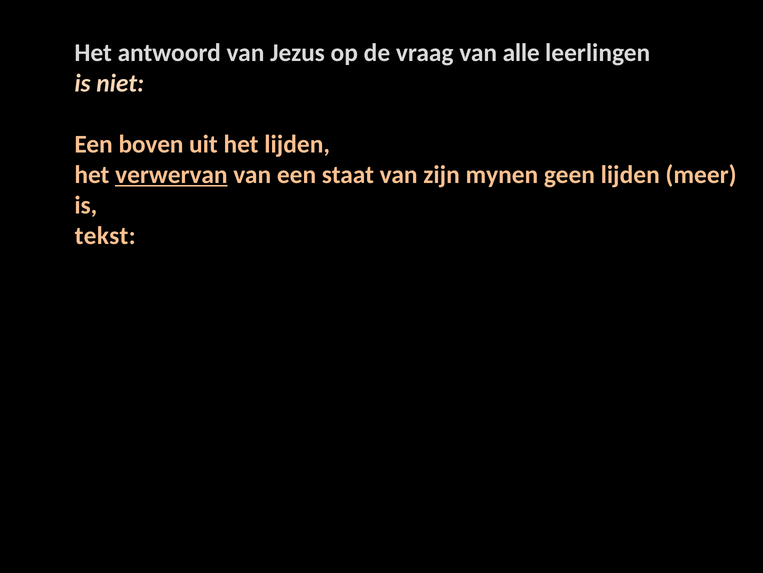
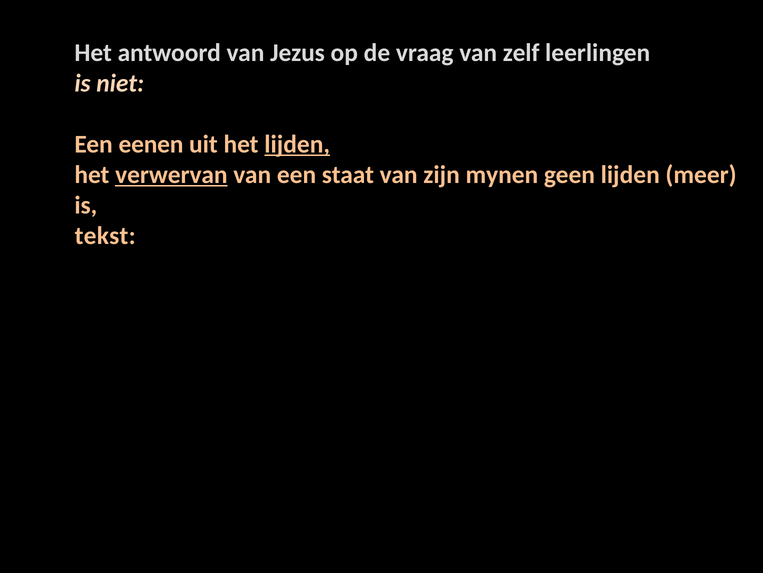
alle: alle -> zelf
boven: boven -> eenen
lijden at (297, 144) underline: none -> present
